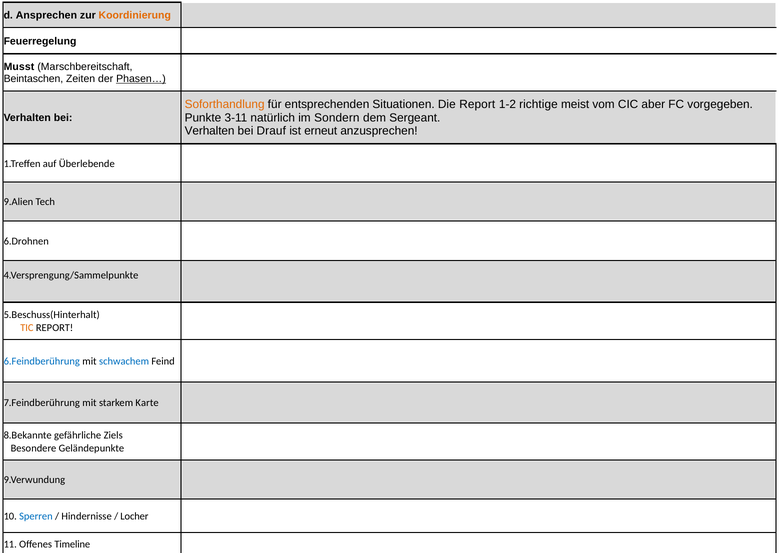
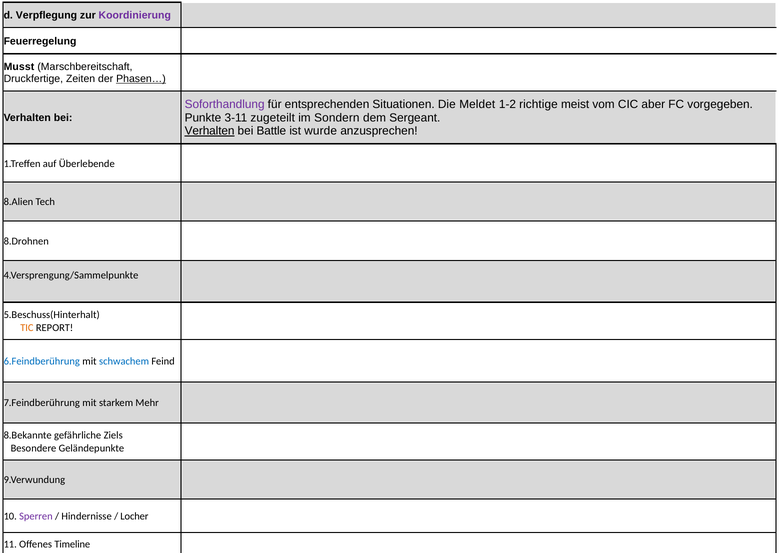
Ansprechen: Ansprechen -> Verpflegung
Koordinierung colour: orange -> purple
Beintaschen: Beintaschen -> Druckfertige
Soforthandlung colour: orange -> purple
Die Report: Report -> Meldet
natürlich: natürlich -> zugeteilt
Verhalten at (210, 131) underline: none -> present
Drauf: Drauf -> Battle
erneut: erneut -> wurde
9.Alien: 9.Alien -> 8.Alien
6.Drohnen: 6.Drohnen -> 8.Drohnen
Karte: Karte -> Mehr
Sperren colour: blue -> purple
